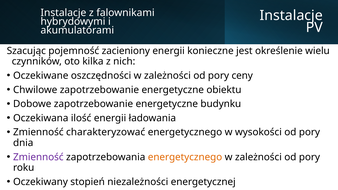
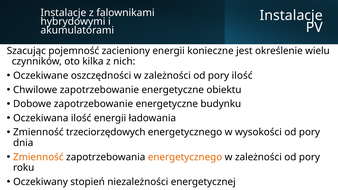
pory ceny: ceny -> ilość
charakteryzować: charakteryzować -> trzeciorzędowych
Zmienność at (38, 157) colour: purple -> orange
